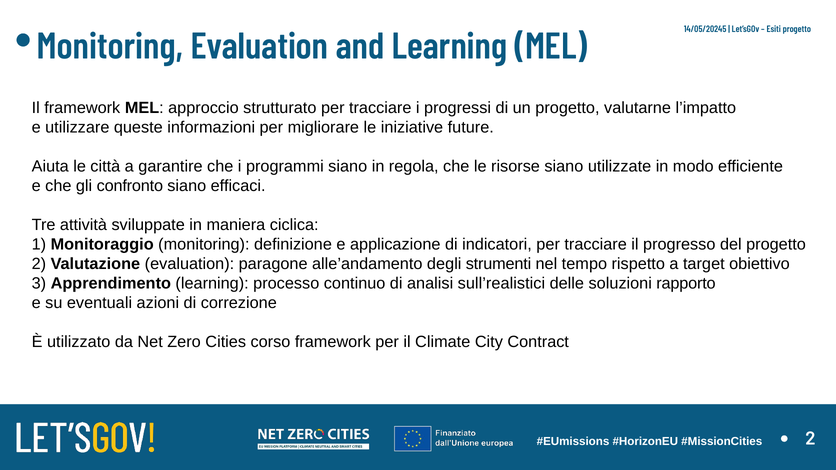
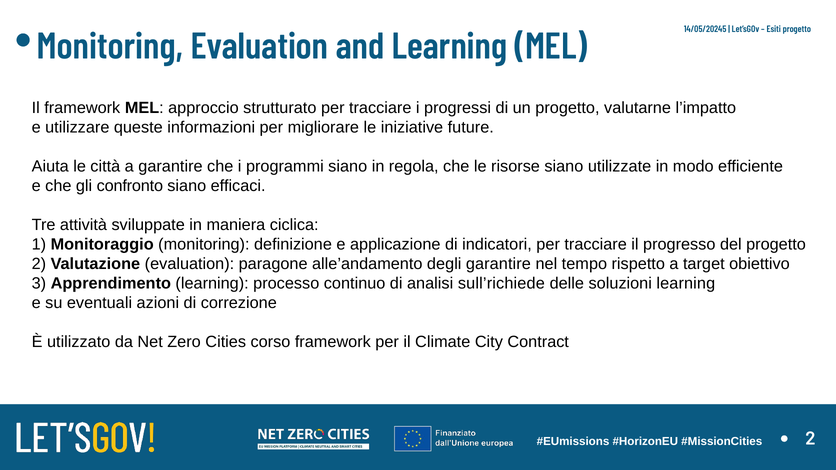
degli strumenti: strumenti -> garantire
sull’realistici: sull’realistici -> sull’richiede
soluzioni rapporto: rapporto -> learning
